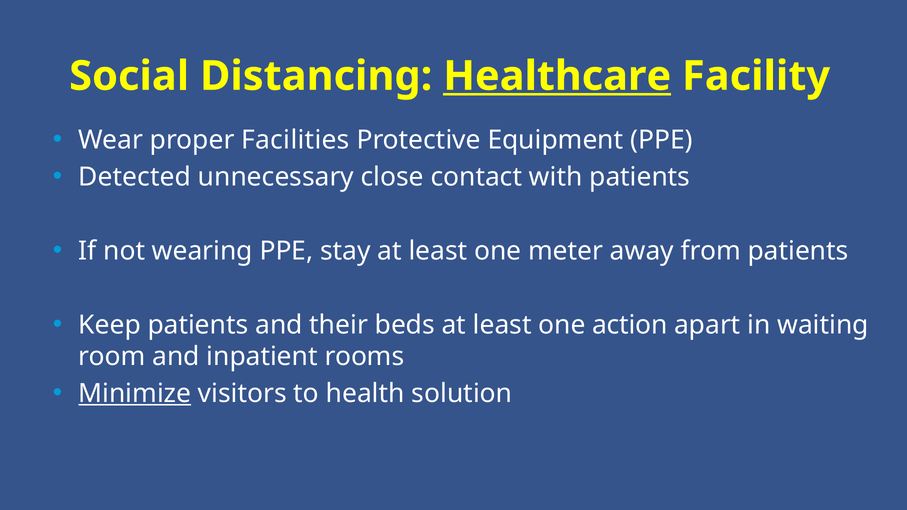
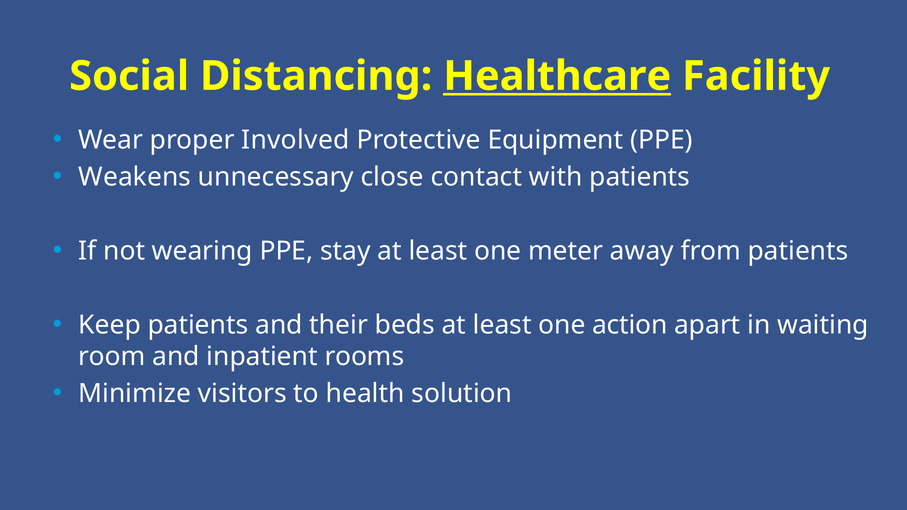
Facilities: Facilities -> Involved
Detected: Detected -> Weakens
Minimize underline: present -> none
